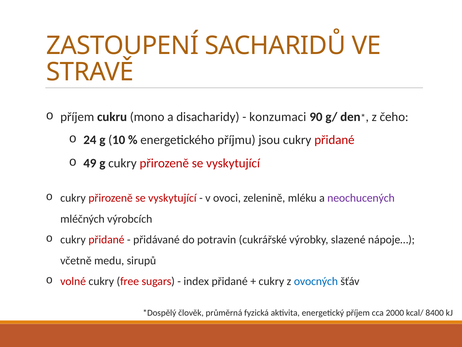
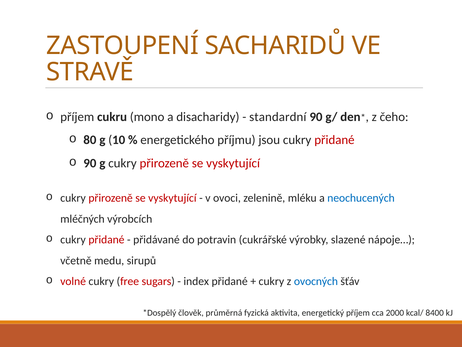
konzumaci: konzumaci -> standardní
24: 24 -> 80
49 at (90, 163): 49 -> 90
neochucených colour: purple -> blue
